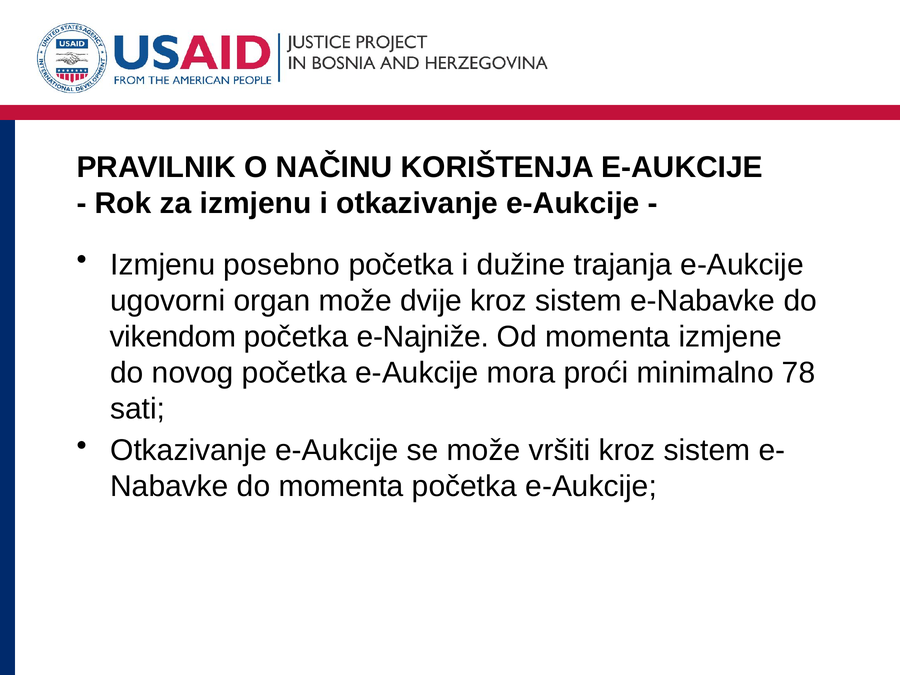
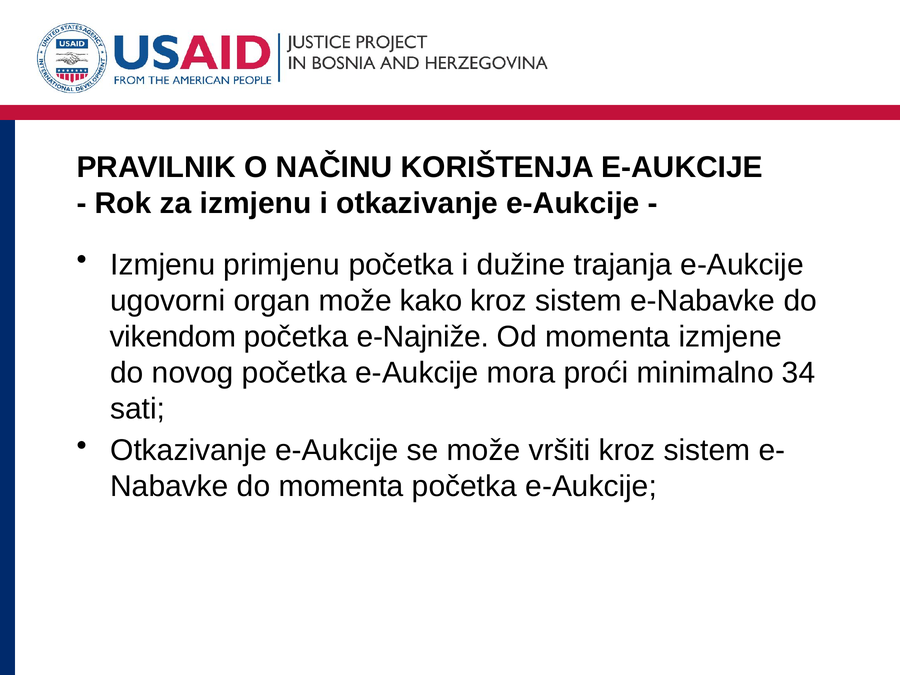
posebno: posebno -> primjenu
dvije: dvije -> kako
78: 78 -> 34
